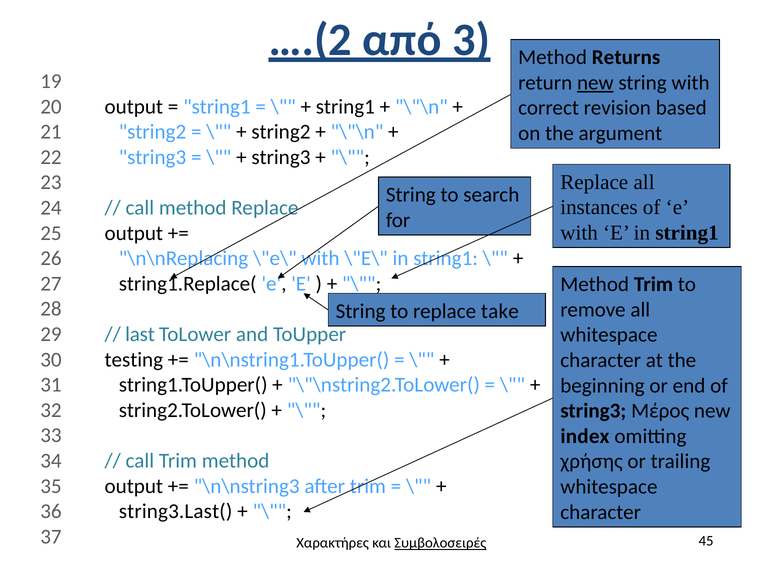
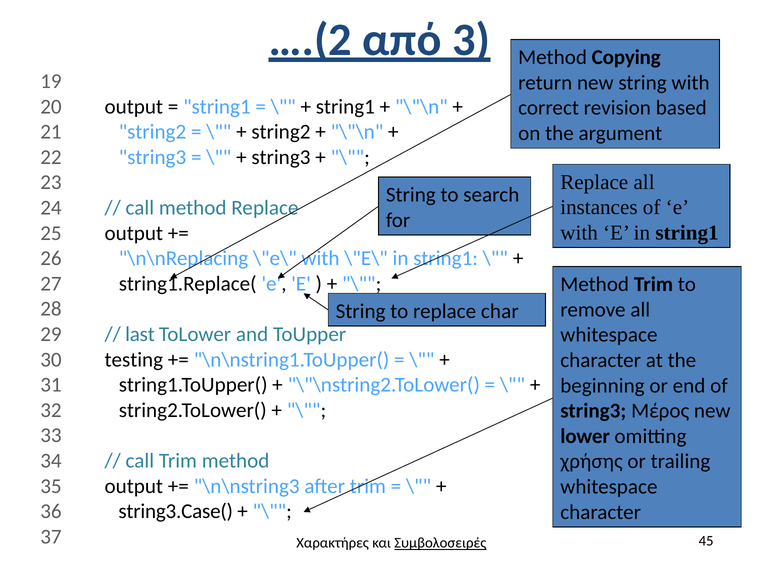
Returns: Returns -> Copying
new at (595, 83) underline: present -> none
take: take -> char
index: index -> lower
string3.Last(: string3.Last( -> string3.Case(
